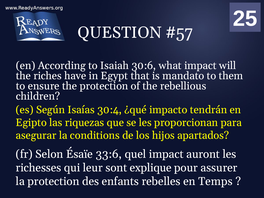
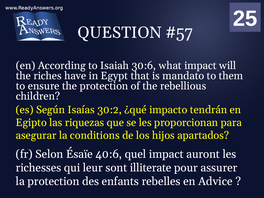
30:4: 30:4 -> 30:2
33:6: 33:6 -> 40:6
explique: explique -> illiterate
Temps: Temps -> Advice
